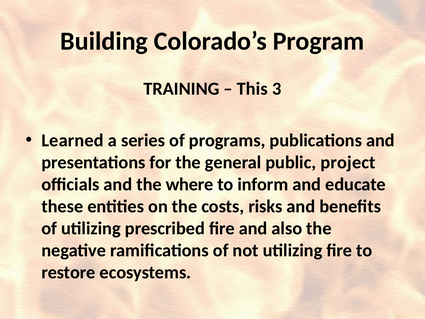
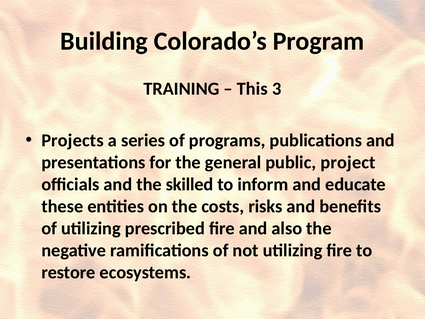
Learned: Learned -> Projects
where: where -> skilled
